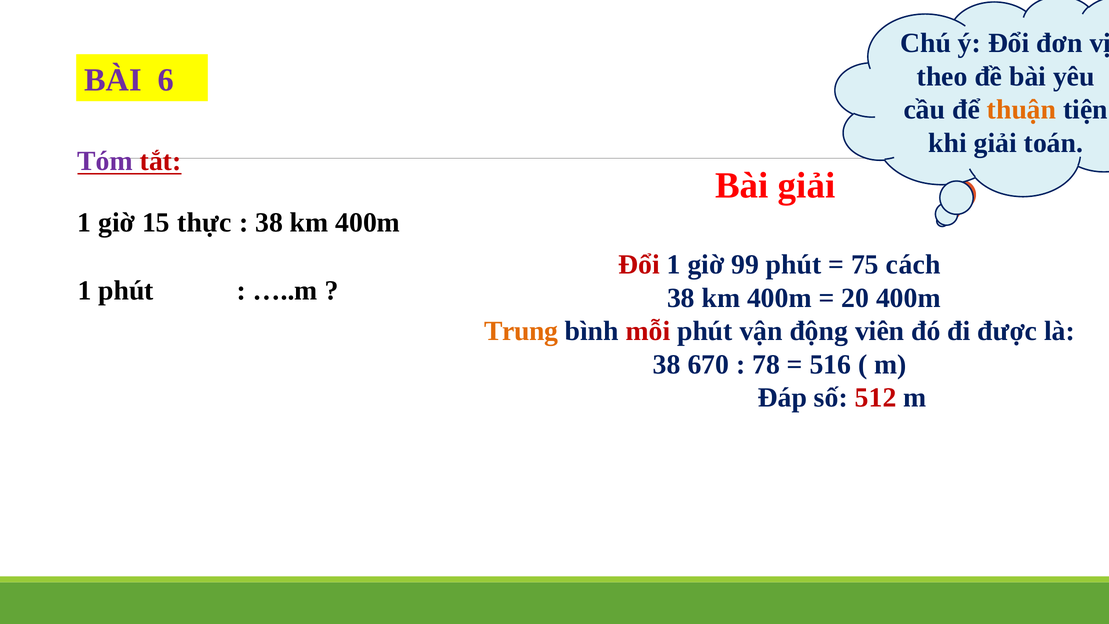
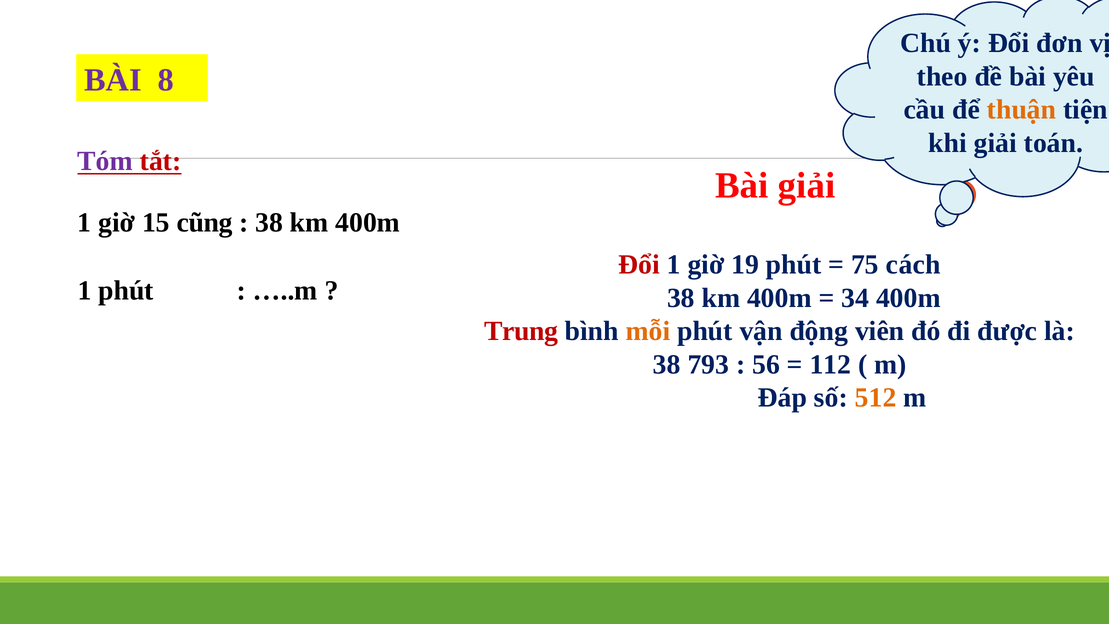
6: 6 -> 8
thực: thực -> cũng
99: 99 -> 19
20: 20 -> 34
Trung colour: orange -> red
mỗi colour: red -> orange
670: 670 -> 793
78: 78 -> 56
516: 516 -> 112
512 colour: red -> orange
